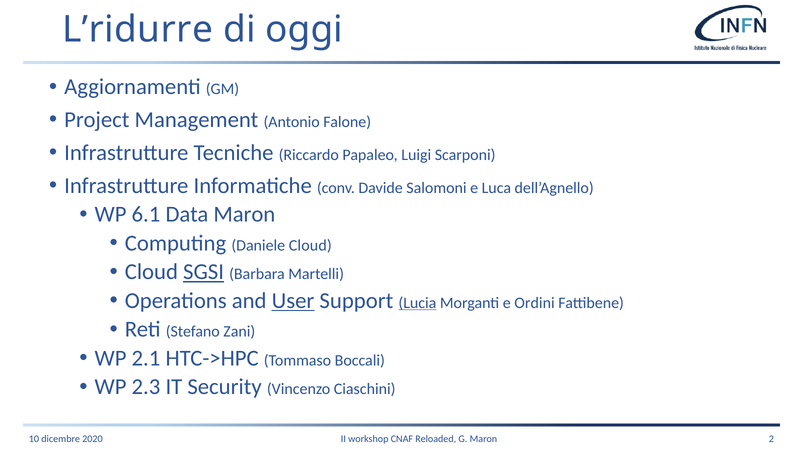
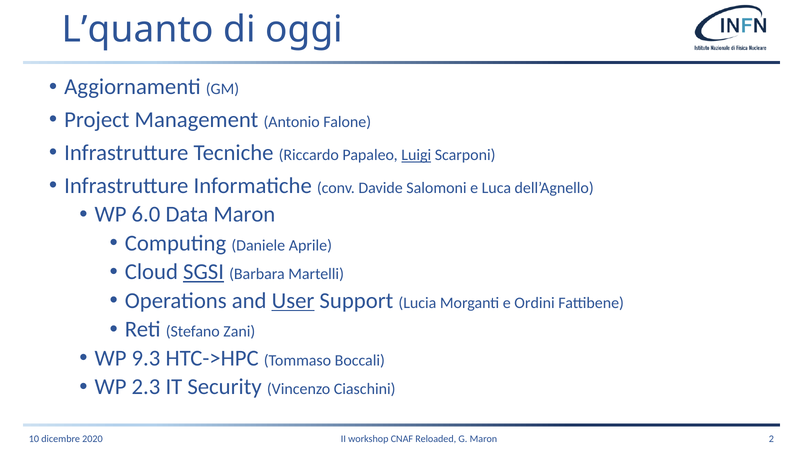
L’ridurre: L’ridurre -> L’quanto
Luigi underline: none -> present
6.1: 6.1 -> 6.0
Daniele Cloud: Cloud -> Aprile
Lucia underline: present -> none
2.1: 2.1 -> 9.3
